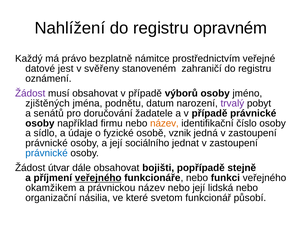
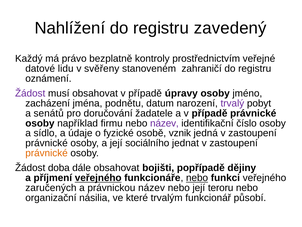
opravném: opravném -> zavedený
námitce: námitce -> kontroly
jest: jest -> lidu
výborů: výborů -> úpravy
zjištěných: zjištěných -> zacházení
název at (164, 123) colour: orange -> purple
právnické at (47, 153) colour: blue -> orange
útvar: útvar -> doba
stejně: stejně -> dějiny
nebo at (197, 178) underline: none -> present
okamžikem: okamžikem -> zaručených
lidská: lidská -> teroru
svetom: svetom -> trvalým
